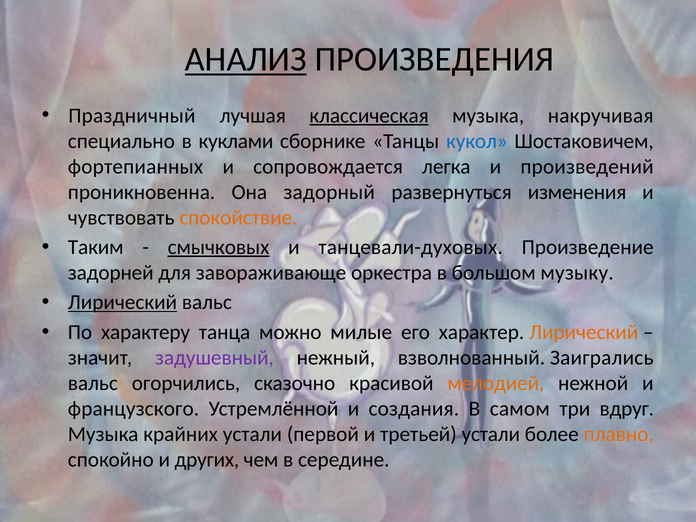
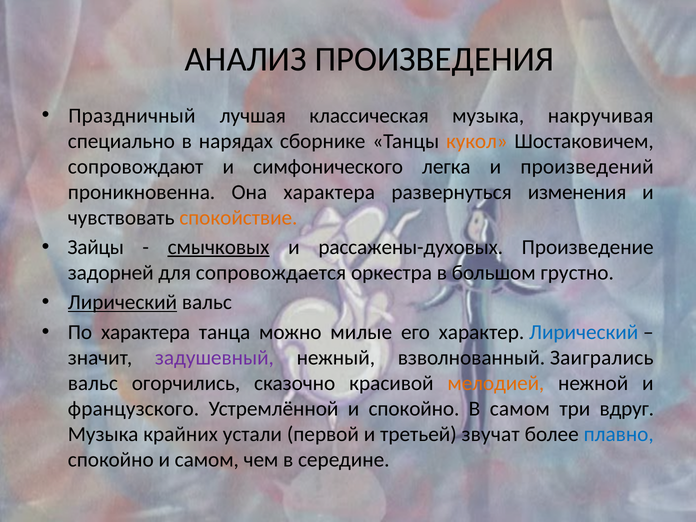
АНАЛИЗ underline: present -> none
классическая underline: present -> none
куклами: куклами -> нарядах
кукол colour: blue -> orange
фортепианных: фортепианных -> сопровождают
сопровождается: сопровождается -> симфонического
Она задорный: задорный -> характера
Таким: Таким -> Зайцы
танцевали-духовых: танцевали-духовых -> рассажены-духовых
завораживающе: завораживающе -> сопровождается
музыку: музыку -> грустно
По характеру: характеру -> характера
Лирический at (584, 332) colour: orange -> blue
и создания: создания -> спокойно
третьей устали: устали -> звучат
плавно colour: orange -> blue
и других: других -> самом
